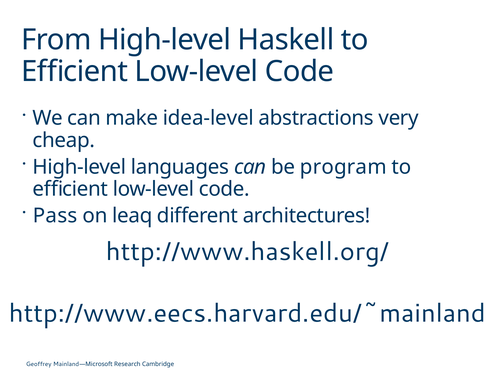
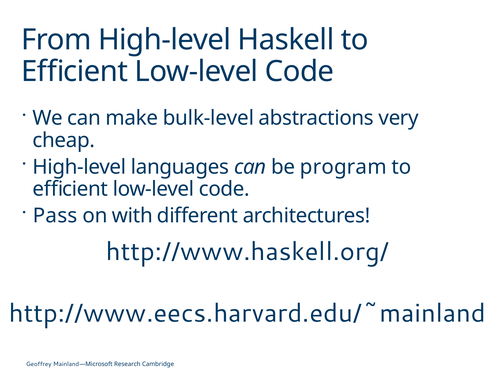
idea-level: idea-level -> bulk-level
leaq: leaq -> with
